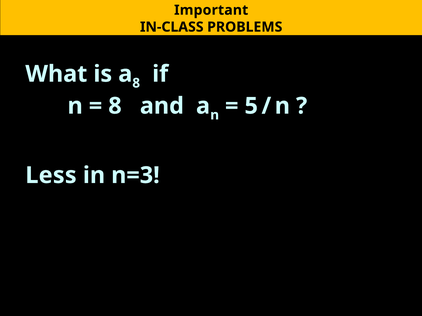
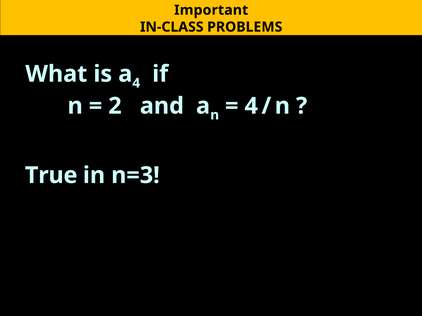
8 at (136, 83): 8 -> 4
8 at (115, 106): 8 -> 2
5 at (251, 106): 5 -> 4
Less: Less -> True
